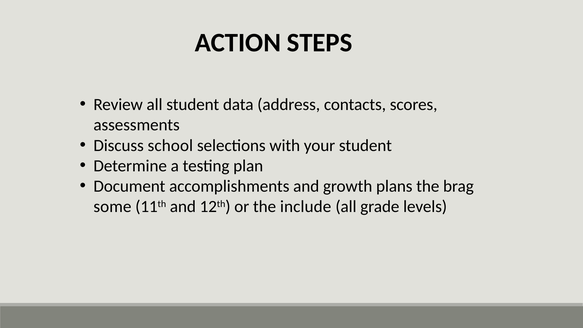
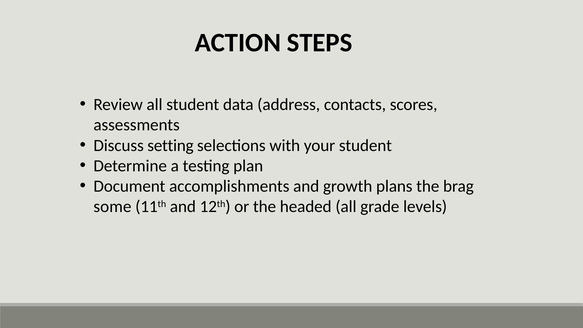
school: school -> setting
include: include -> headed
